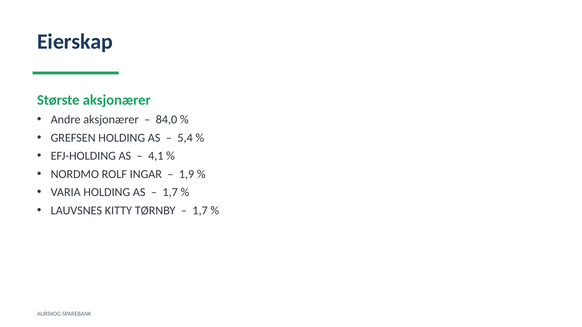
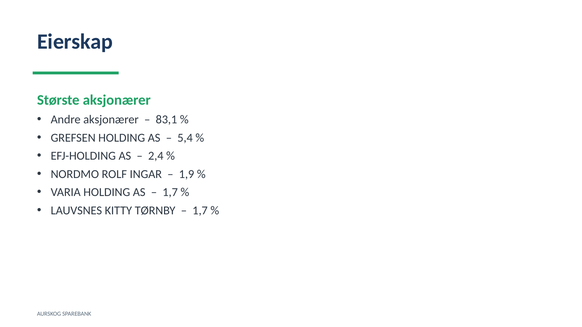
84,0: 84,0 -> 83,1
4,1: 4,1 -> 2,4
